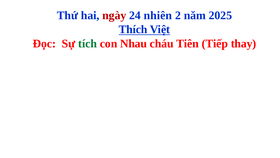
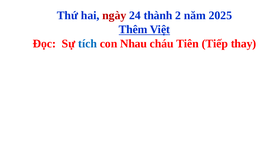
nhiên: nhiên -> thành
Thích: Thích -> Thêm
tích colour: green -> blue
